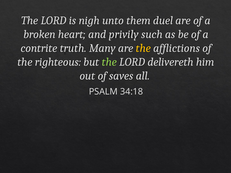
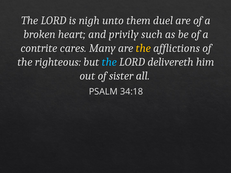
truth: truth -> cares
the at (109, 62) colour: light green -> light blue
saves: saves -> sister
